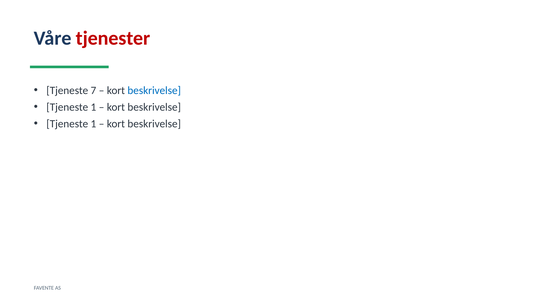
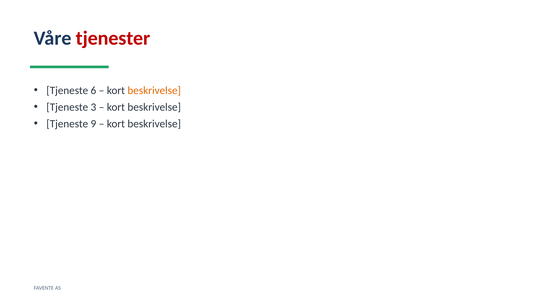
7: 7 -> 6
beskrivelse at (154, 90) colour: blue -> orange
1 at (93, 107): 1 -> 3
1 at (93, 124): 1 -> 9
